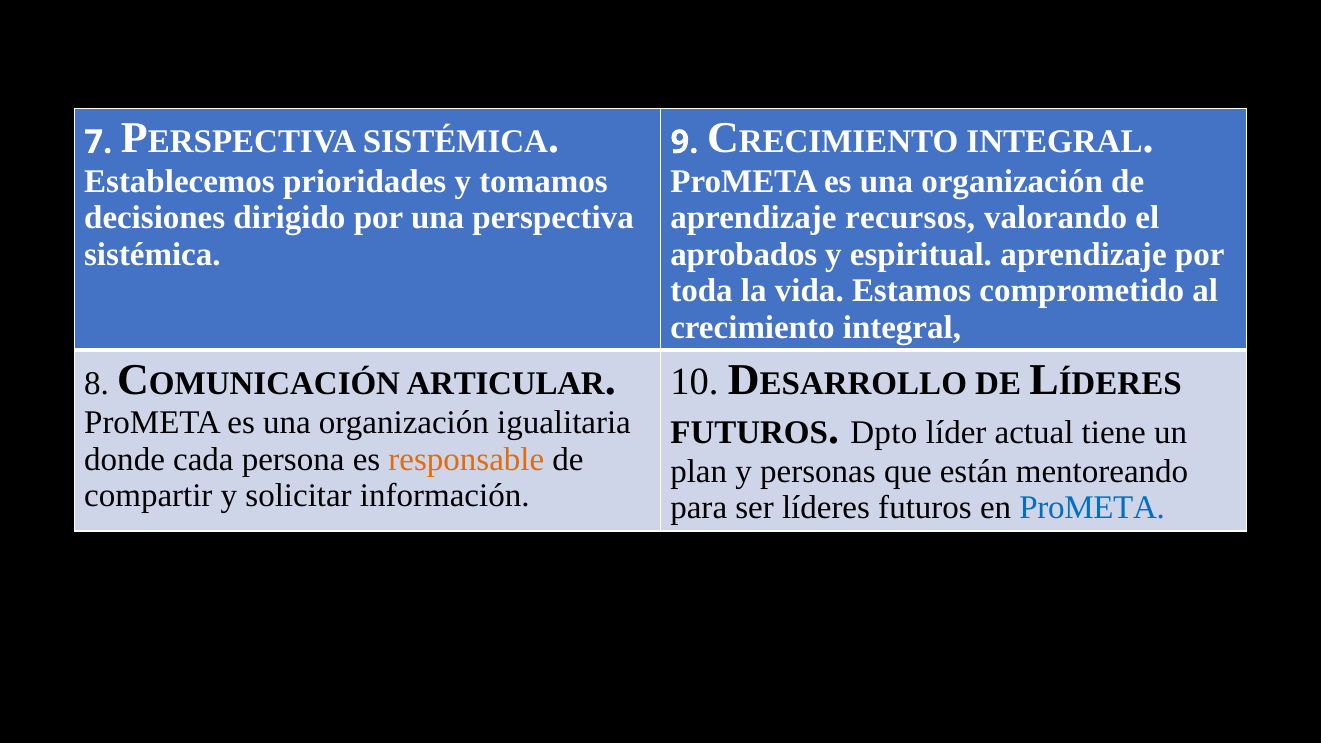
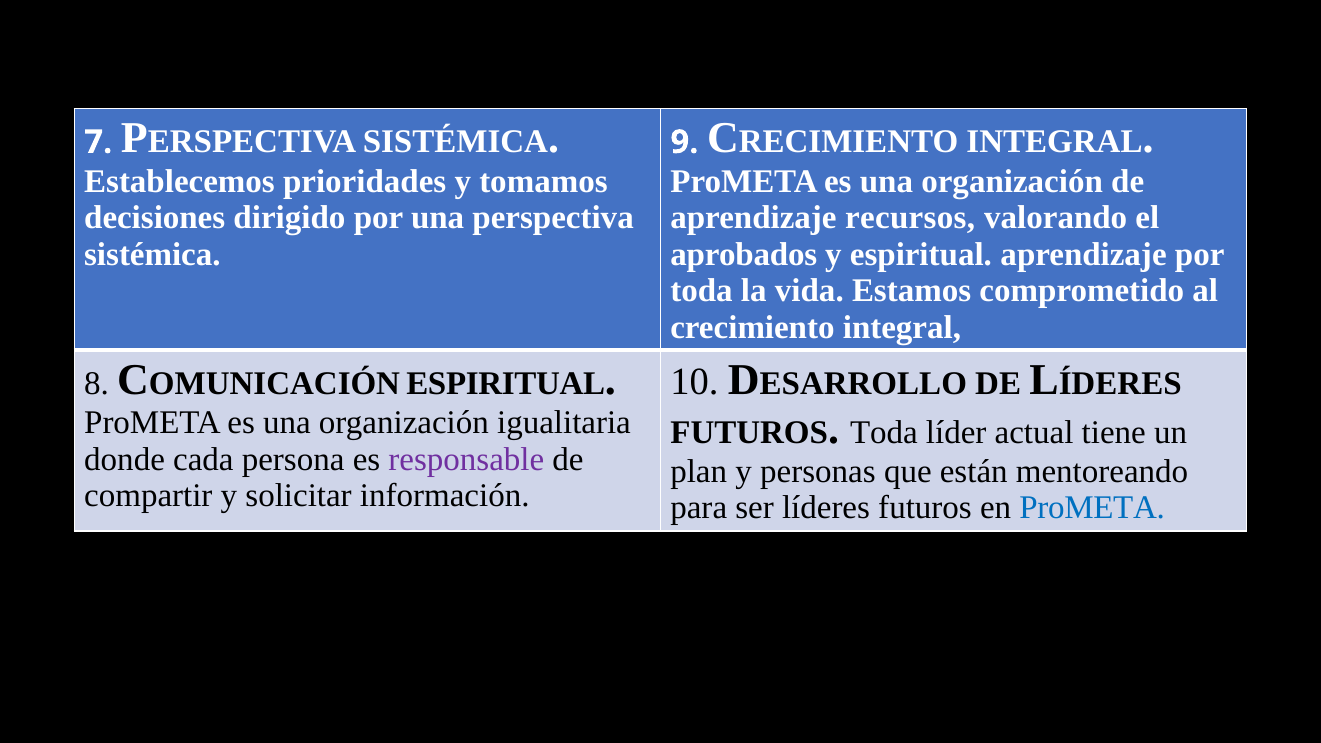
ARTICULAR at (506, 384): ARTICULAR -> ESPIRITUAL
Dpto at (884, 433): Dpto -> Toda
responsable colour: orange -> purple
